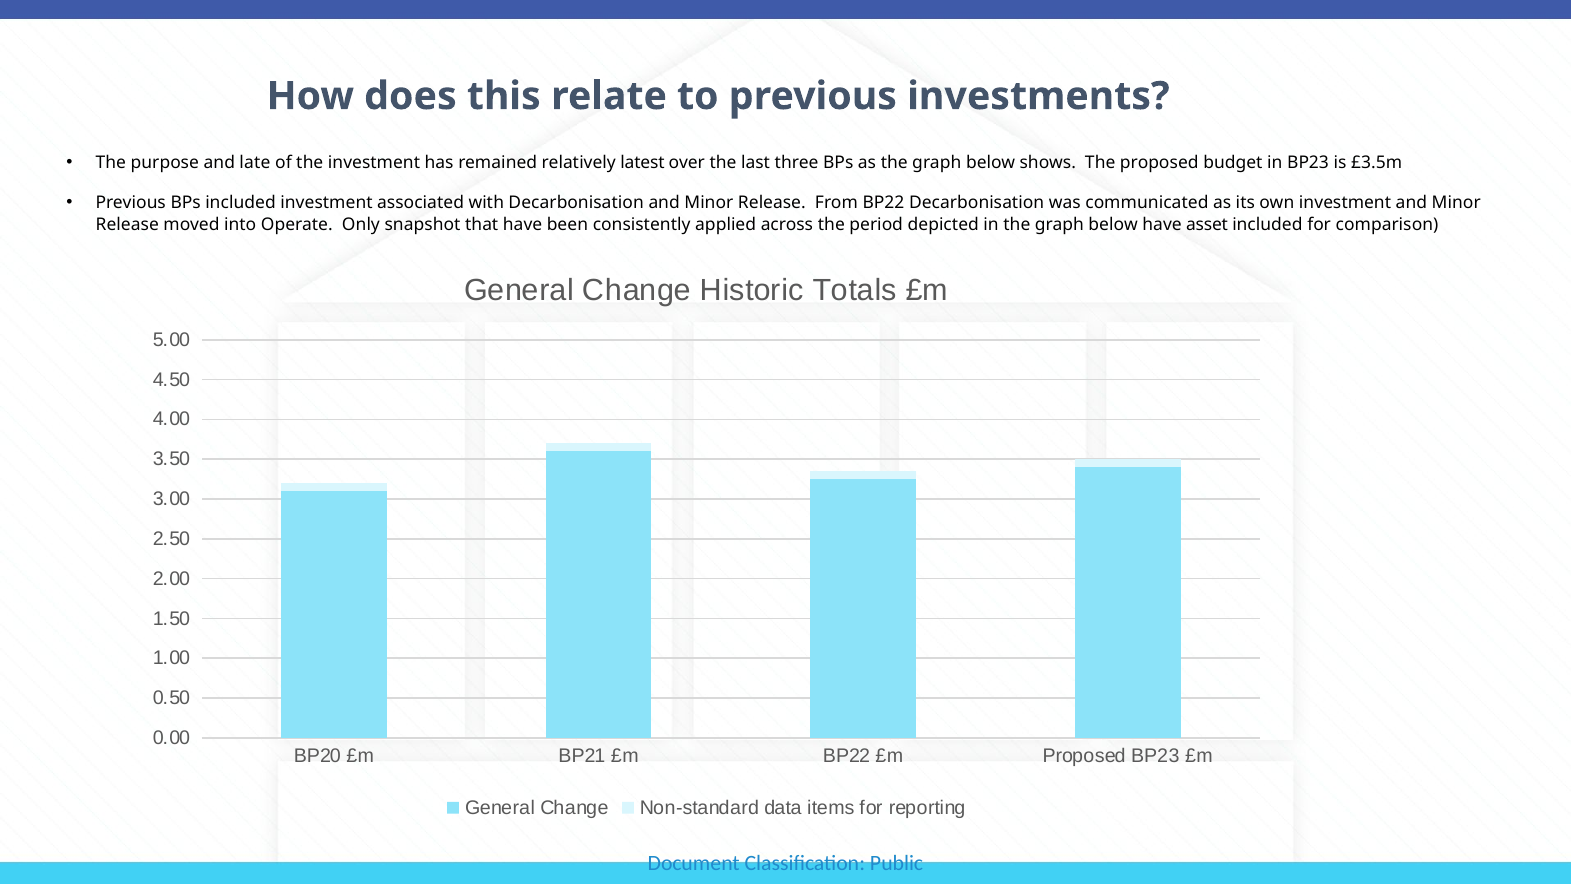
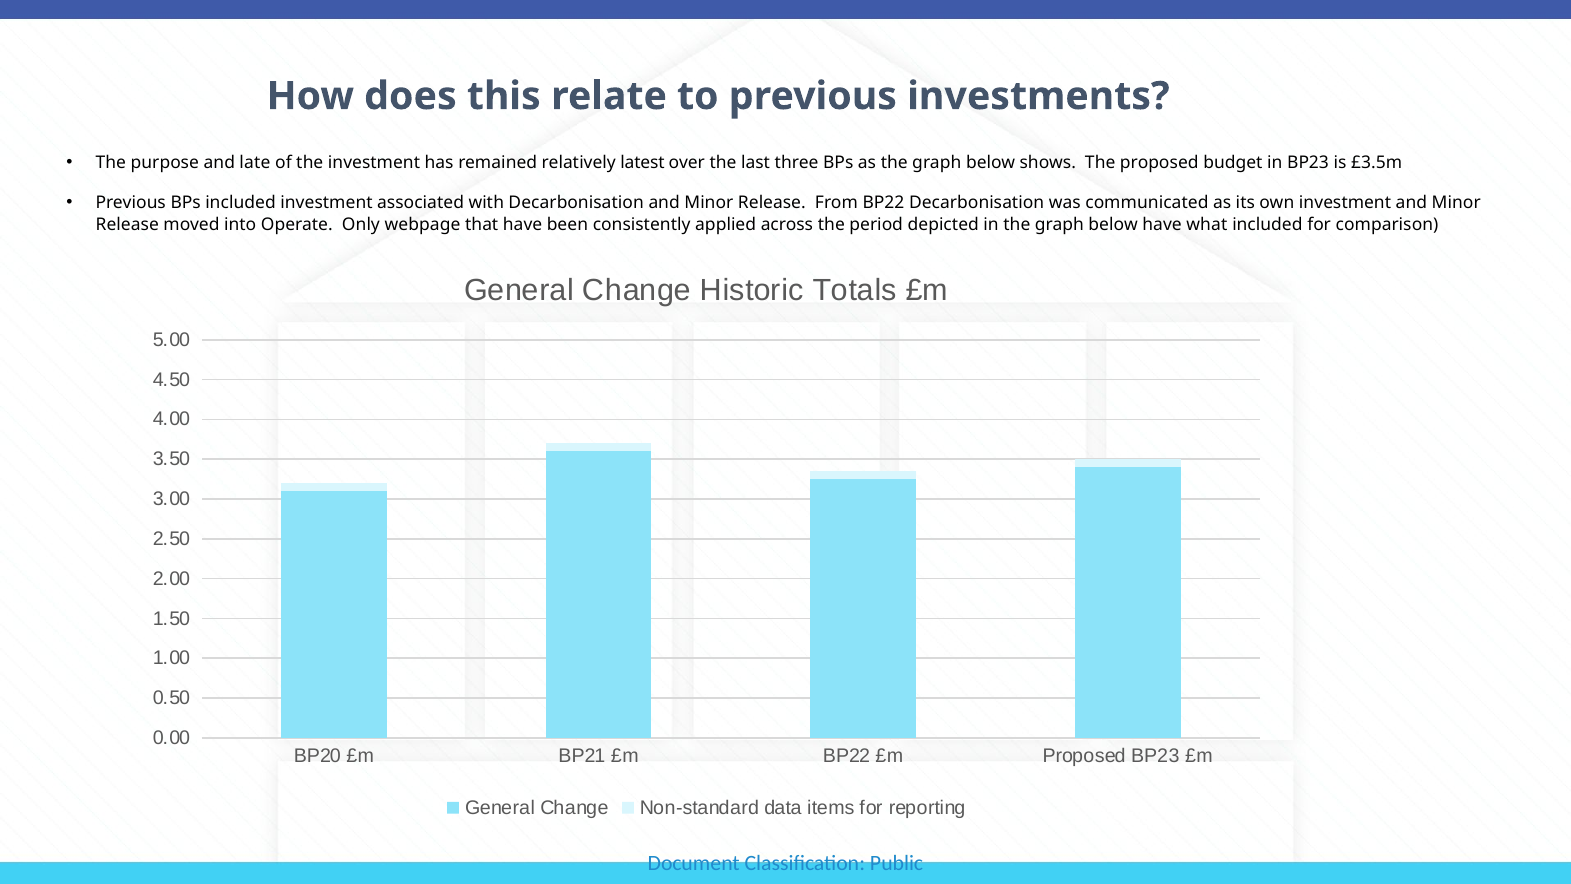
snapshot: snapshot -> webpage
asset: asset -> what
